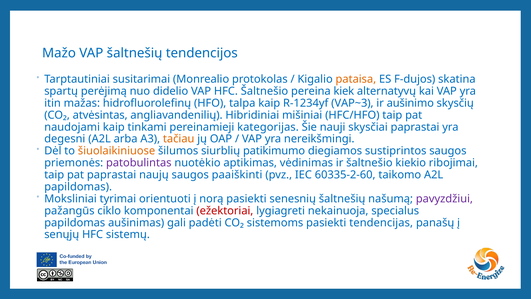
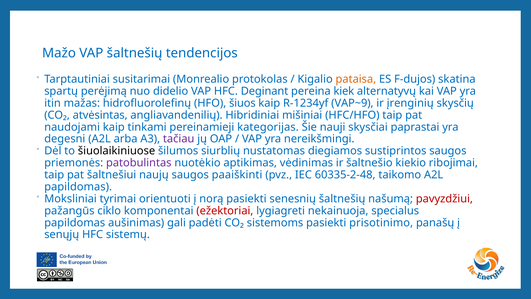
HFC Šaltnešio: Šaltnešio -> Deginant
talpa: talpa -> šiuos
VAP~3: VAP~3 -> VAP~9
aušinimo: aušinimo -> įrenginių
tačiau colour: orange -> purple
šiuolaikiniuose colour: orange -> black
patikimumo: patikimumo -> nustatomas
pat paprastai: paprastai -> šaltnešiui
60335-2-60: 60335-2-60 -> 60335-2-48
pavyzdžiui colour: purple -> red
tendencijas: tendencijas -> prisotinimo
